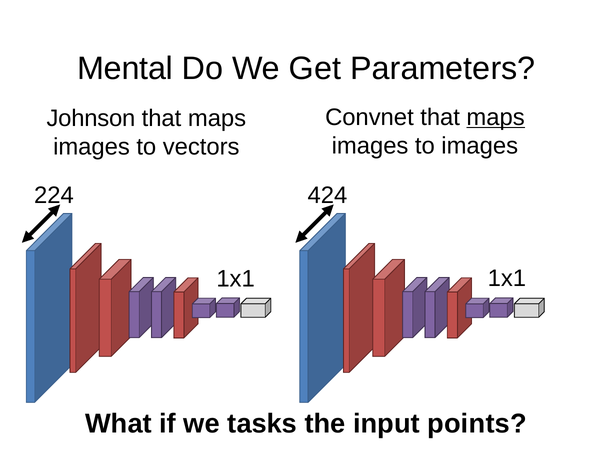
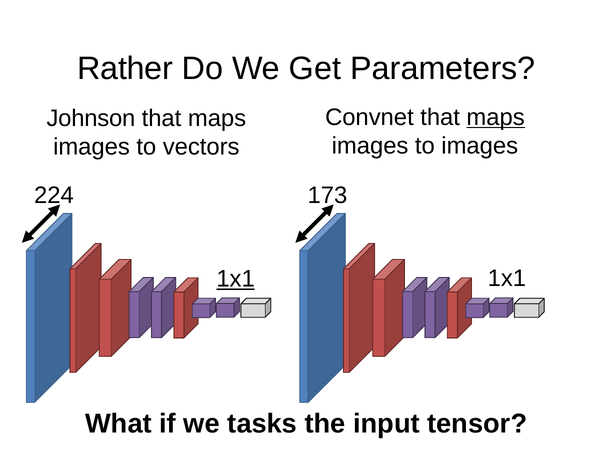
Mental: Mental -> Rather
424: 424 -> 173
1x1 at (236, 279) underline: none -> present
points: points -> tensor
